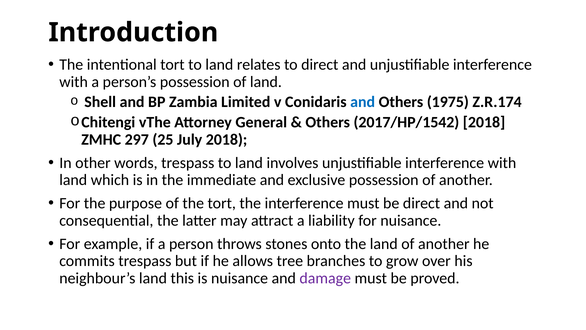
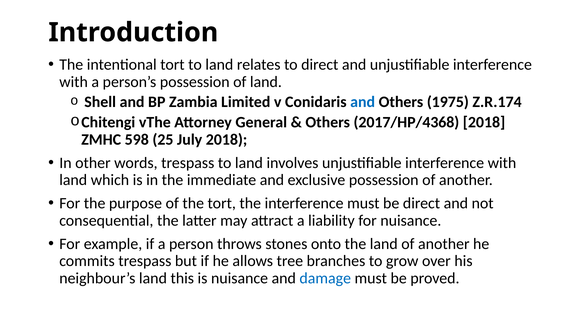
2017/HP/1542: 2017/HP/1542 -> 2017/HP/4368
297: 297 -> 598
damage colour: purple -> blue
